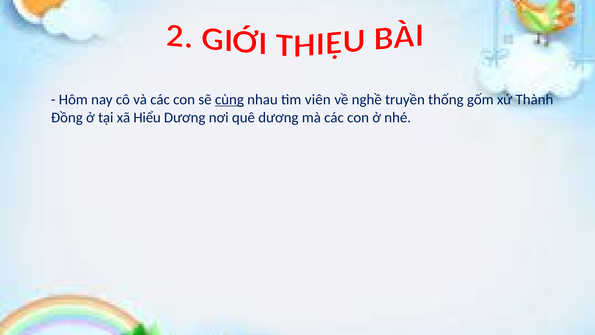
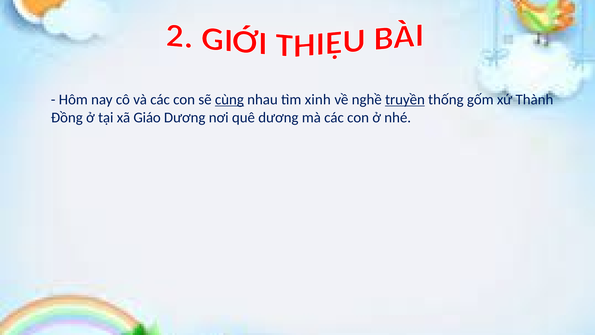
viên: viên -> xinh
truyền underline: none -> present
Hiểu: Hiểu -> Giáo
